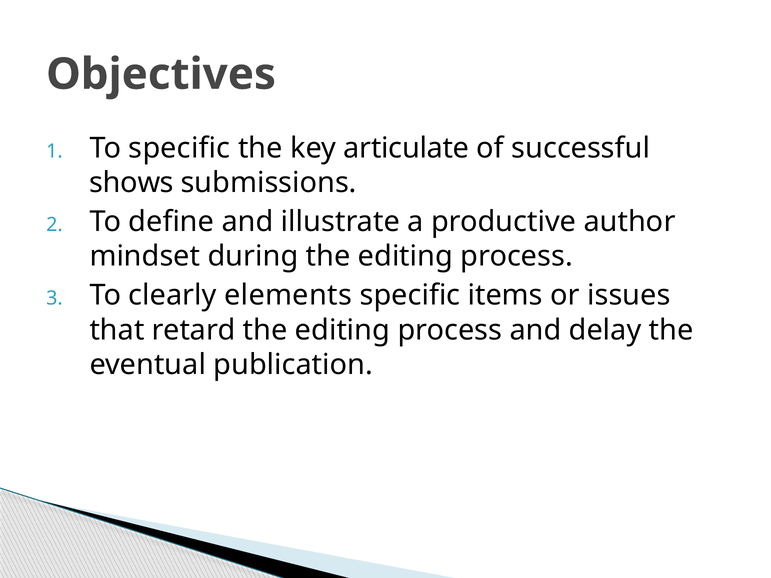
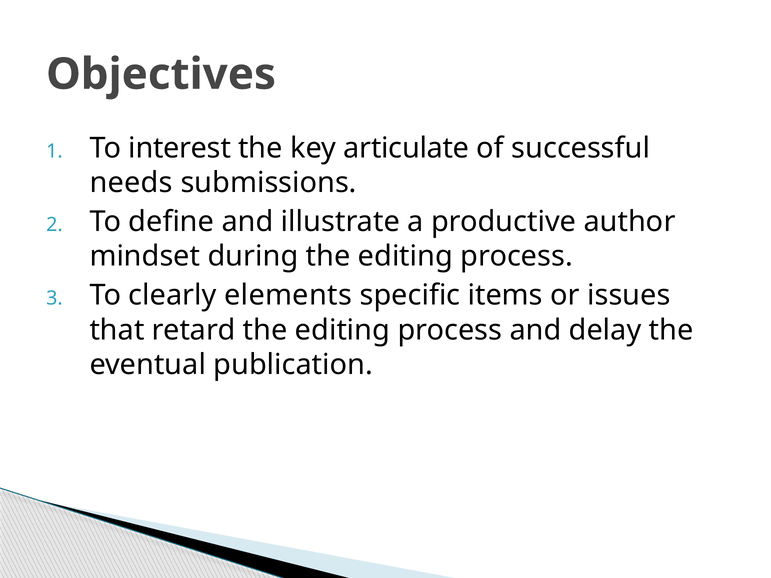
To specific: specific -> interest
shows: shows -> needs
